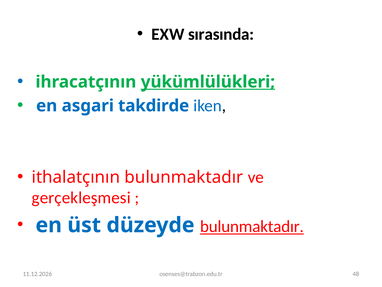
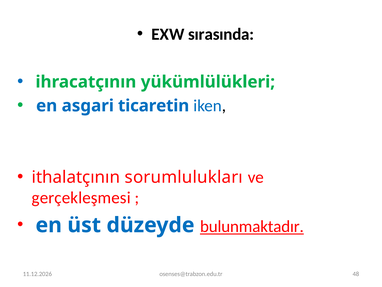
yükümlülükleri underline: present -> none
takdirde: takdirde -> ticaretin
ithalatçının bulunmaktadır: bulunmaktadır -> sorumlulukları
